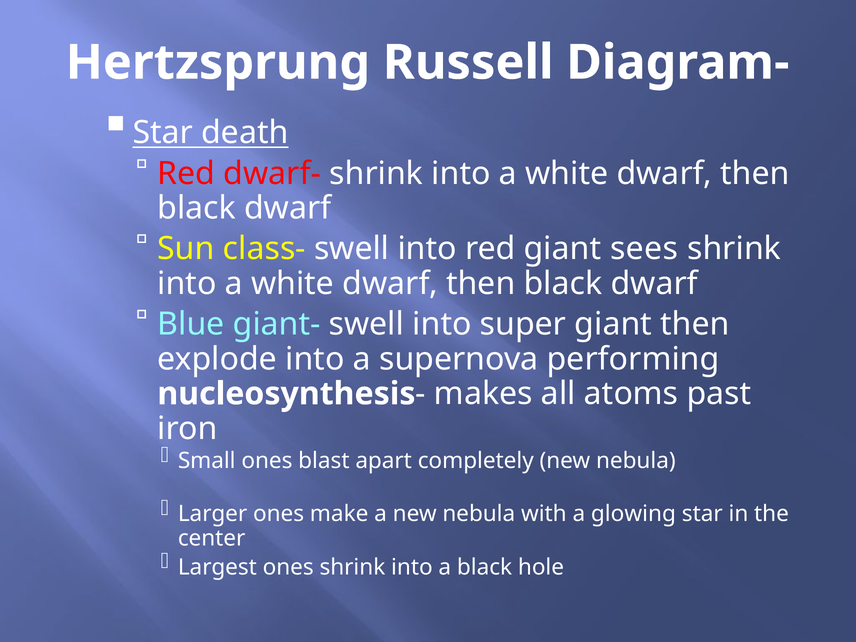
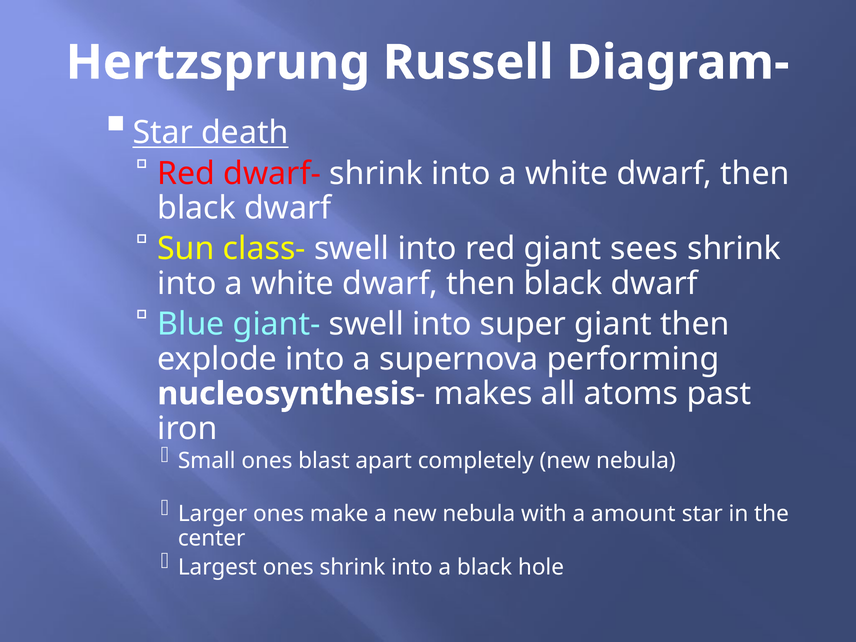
glowing: glowing -> amount
